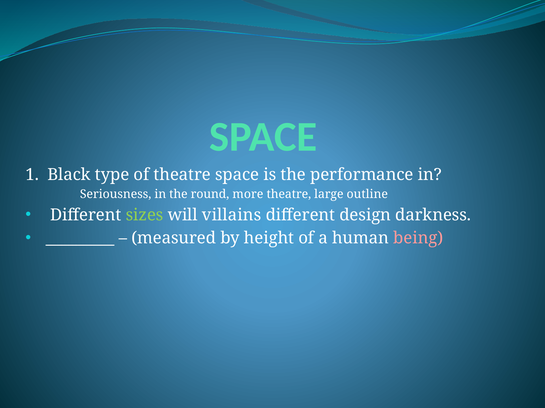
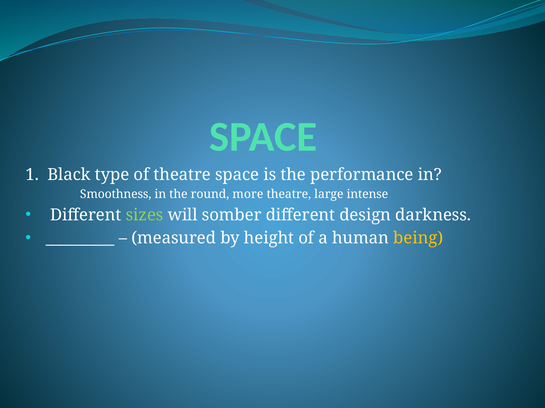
Seriousness: Seriousness -> Smoothness
outline: outline -> intense
villains: villains -> somber
being colour: pink -> yellow
